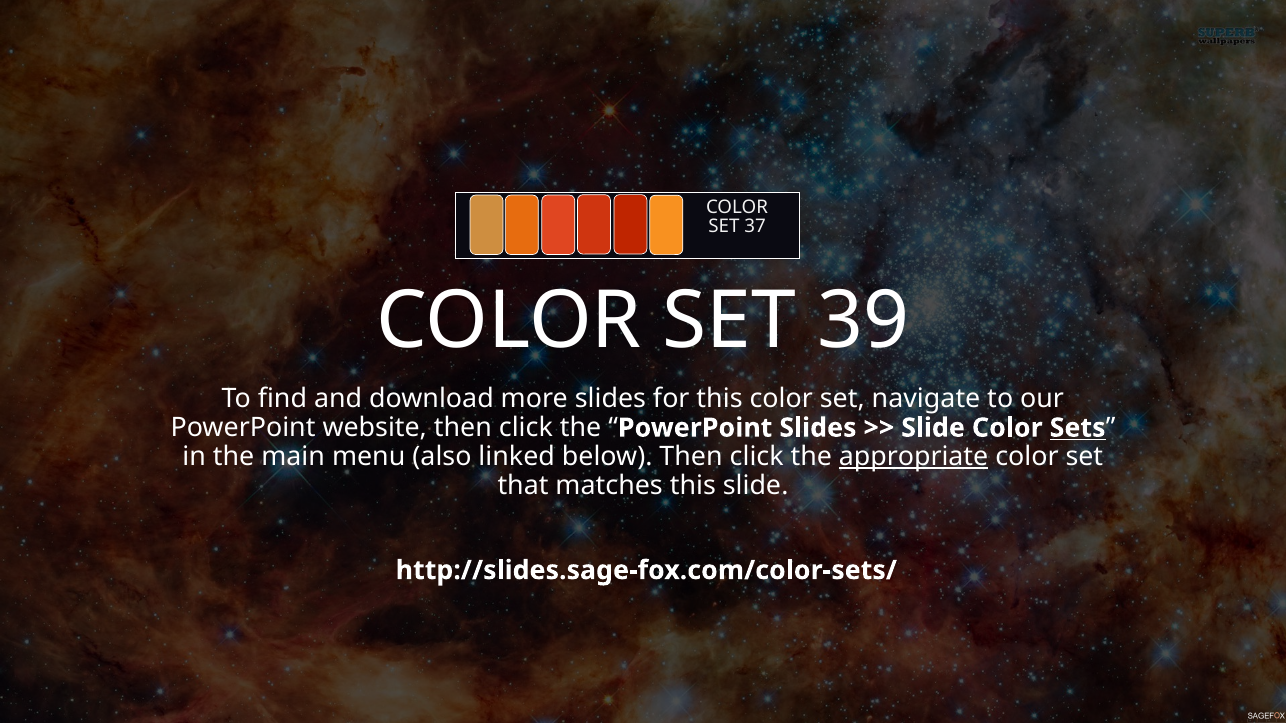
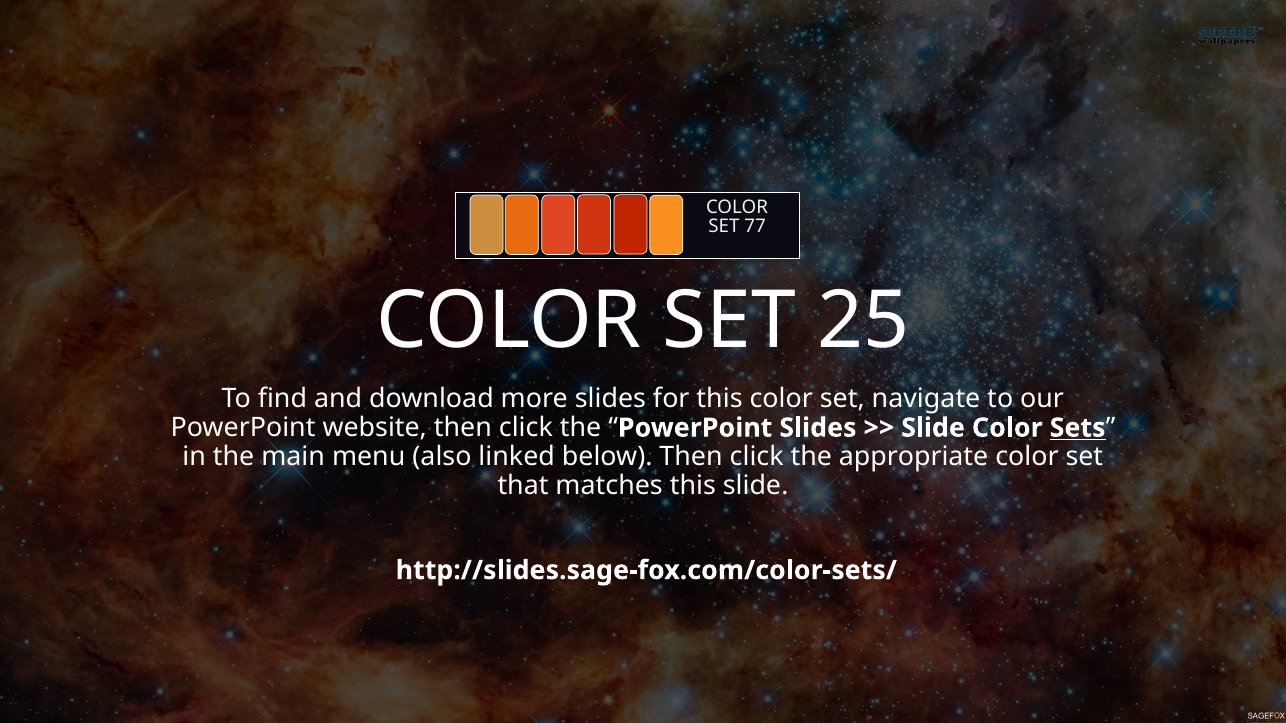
37: 37 -> 77
39: 39 -> 25
appropriate underline: present -> none
